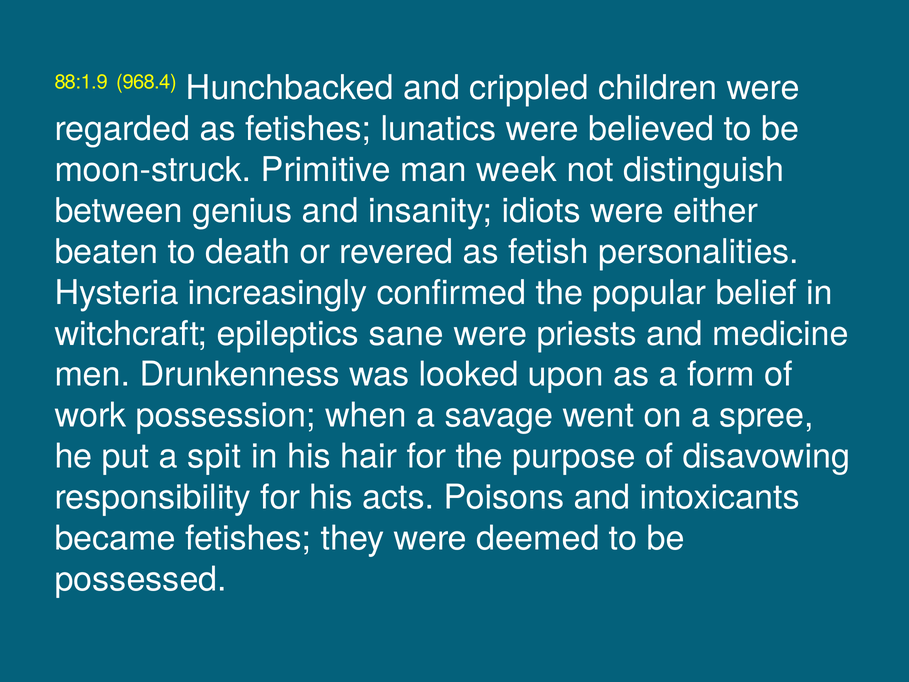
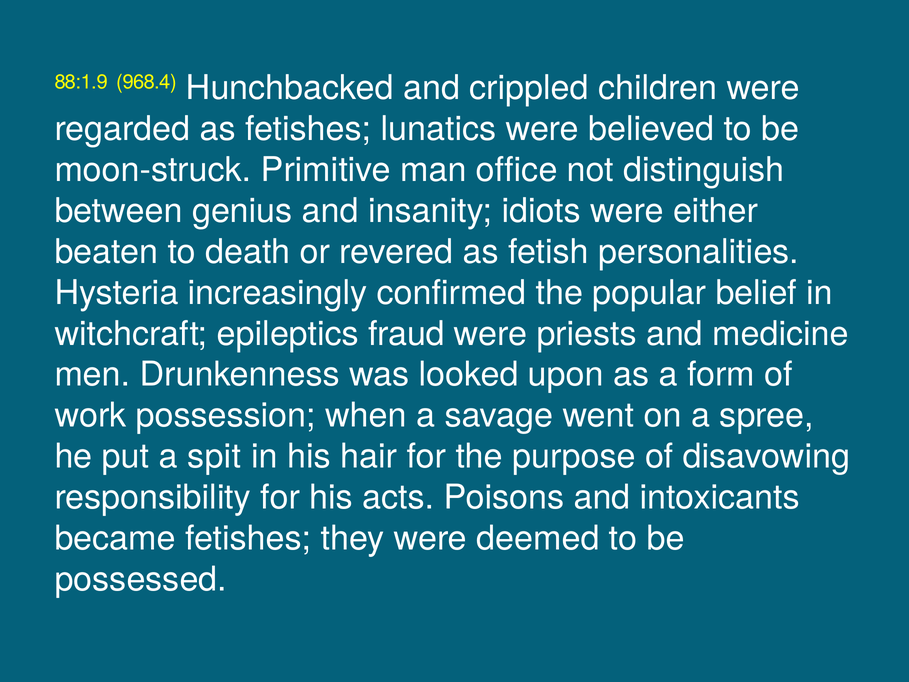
week: week -> office
sane: sane -> fraud
